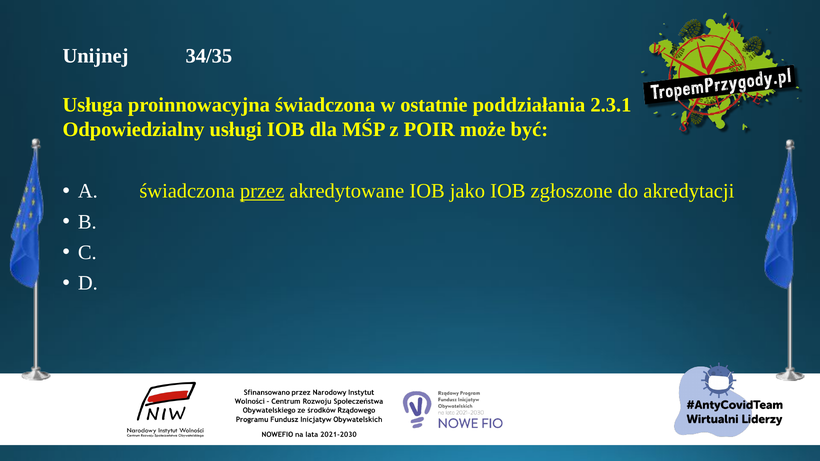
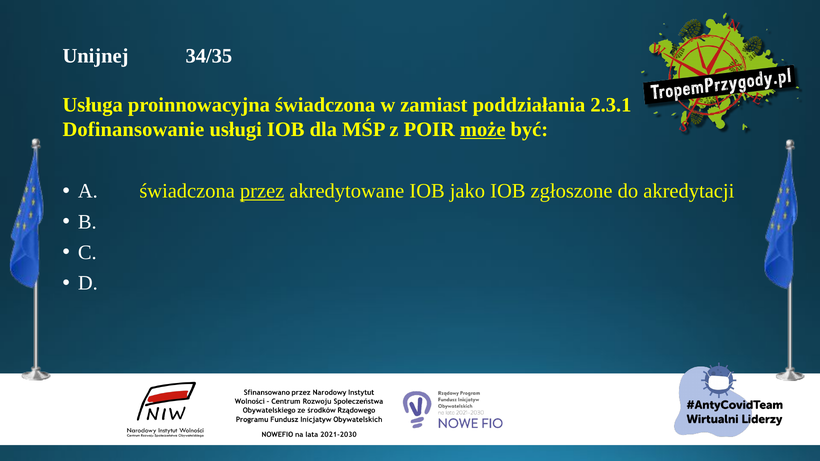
ostatnie: ostatnie -> zamiast
Odpowiedzialny: Odpowiedzialny -> Dofinansowanie
może underline: none -> present
